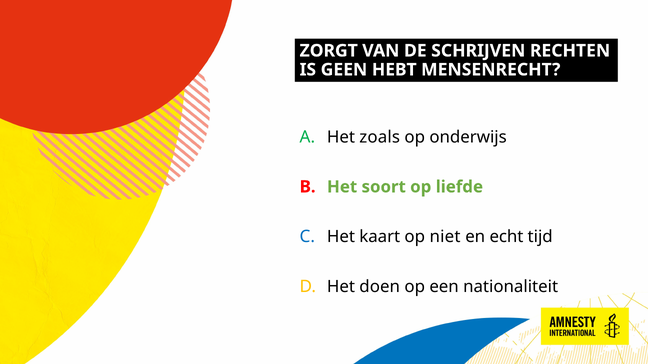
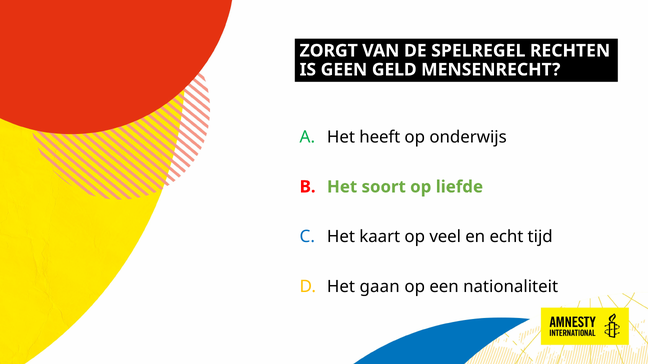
SCHRIJVEN: SCHRIJVEN -> SPELREGEL
HEBT: HEBT -> GELD
zoals: zoals -> heeft
niet: niet -> veel
doen: doen -> gaan
